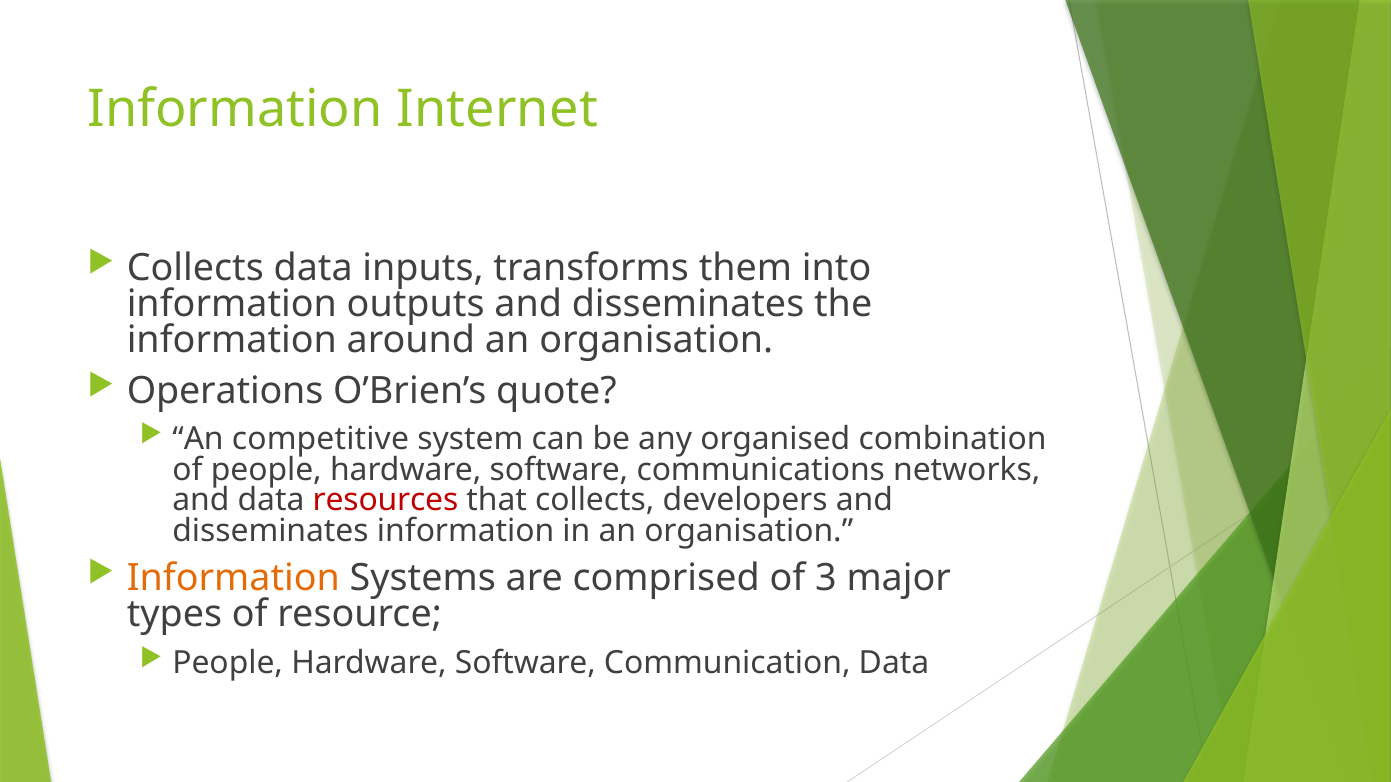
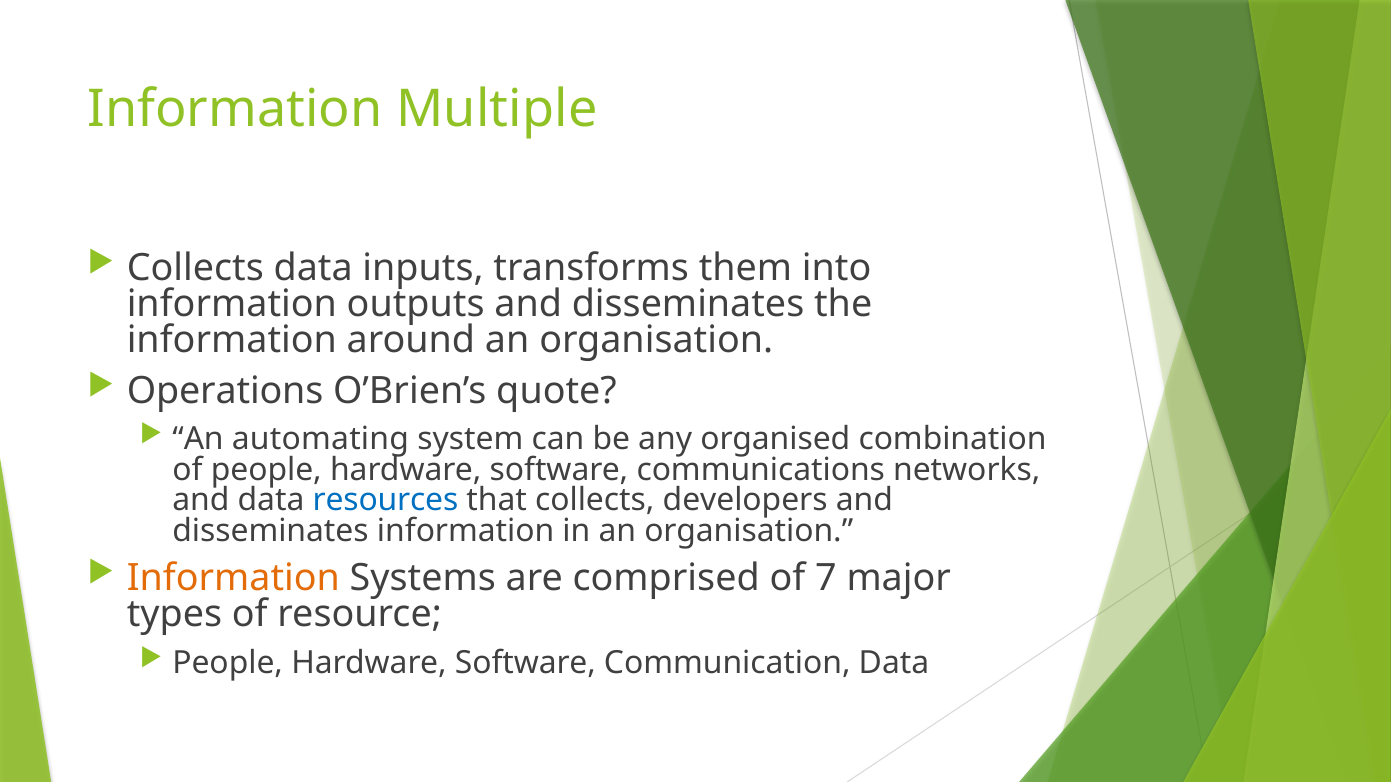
Internet: Internet -> Multiple
competitive: competitive -> automating
resources colour: red -> blue
3: 3 -> 7
